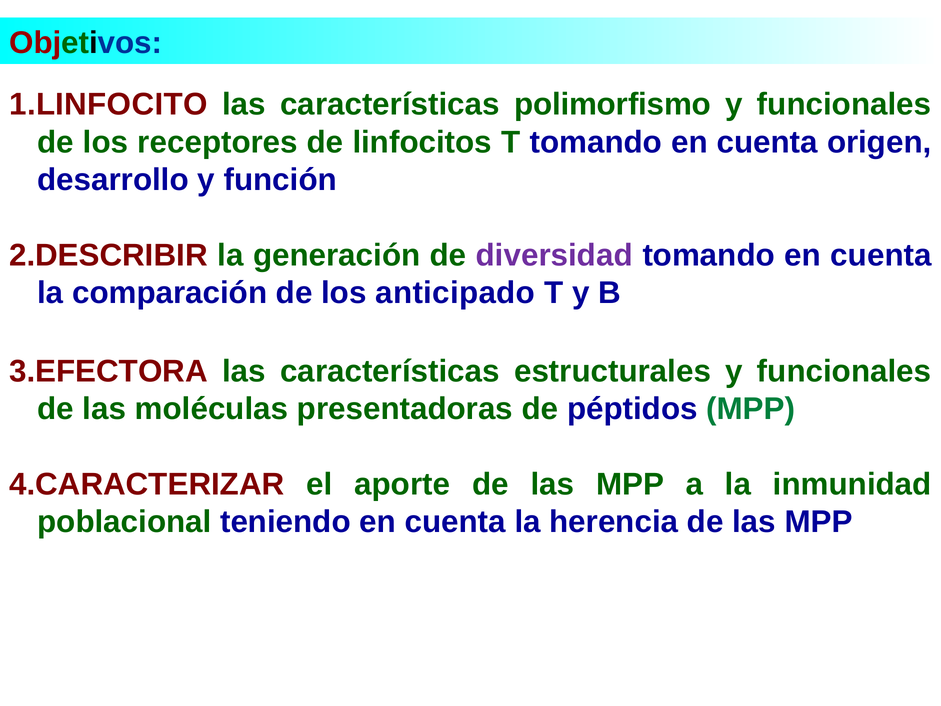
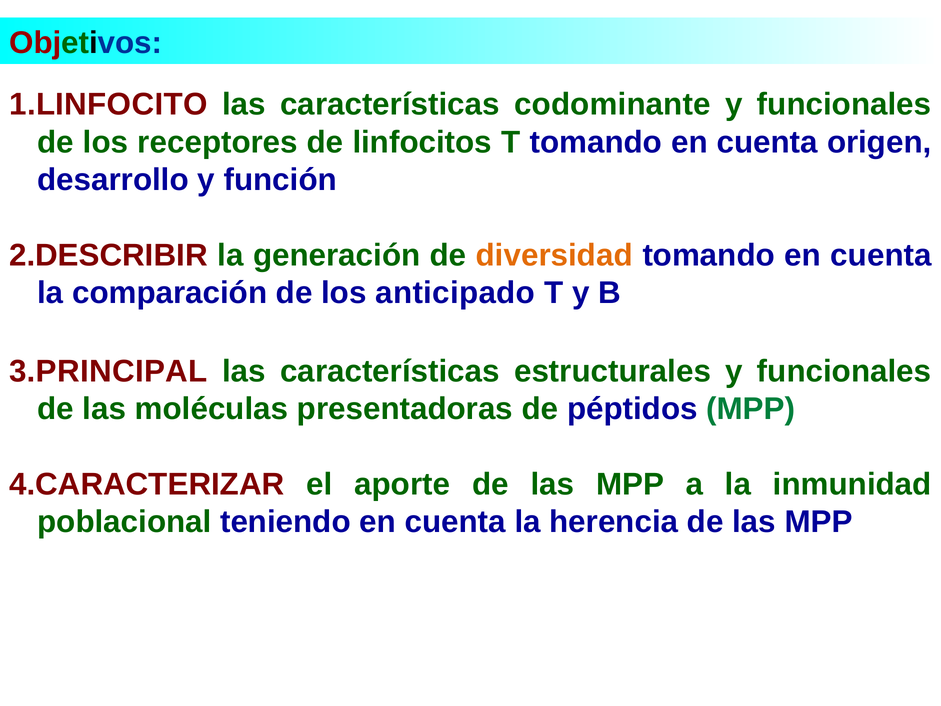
polimorfismo: polimorfismo -> codominante
diversidad colour: purple -> orange
3.EFECTORA: 3.EFECTORA -> 3.PRINCIPAL
